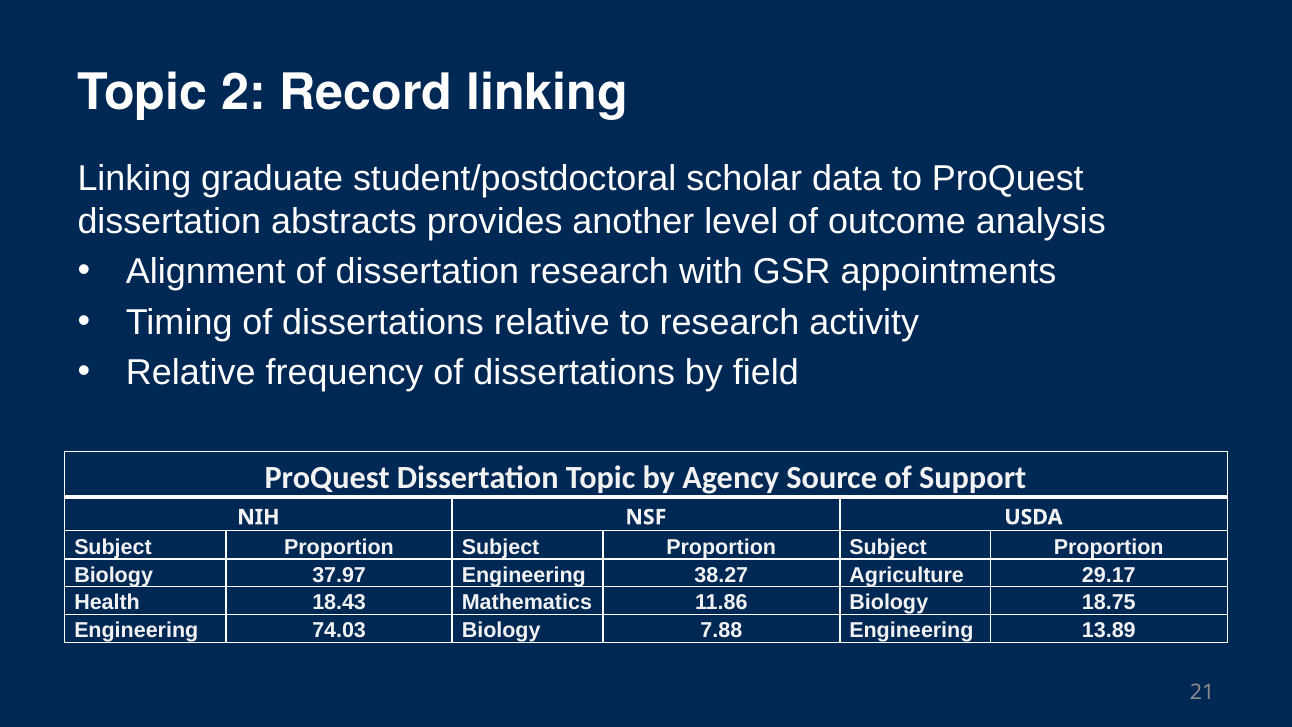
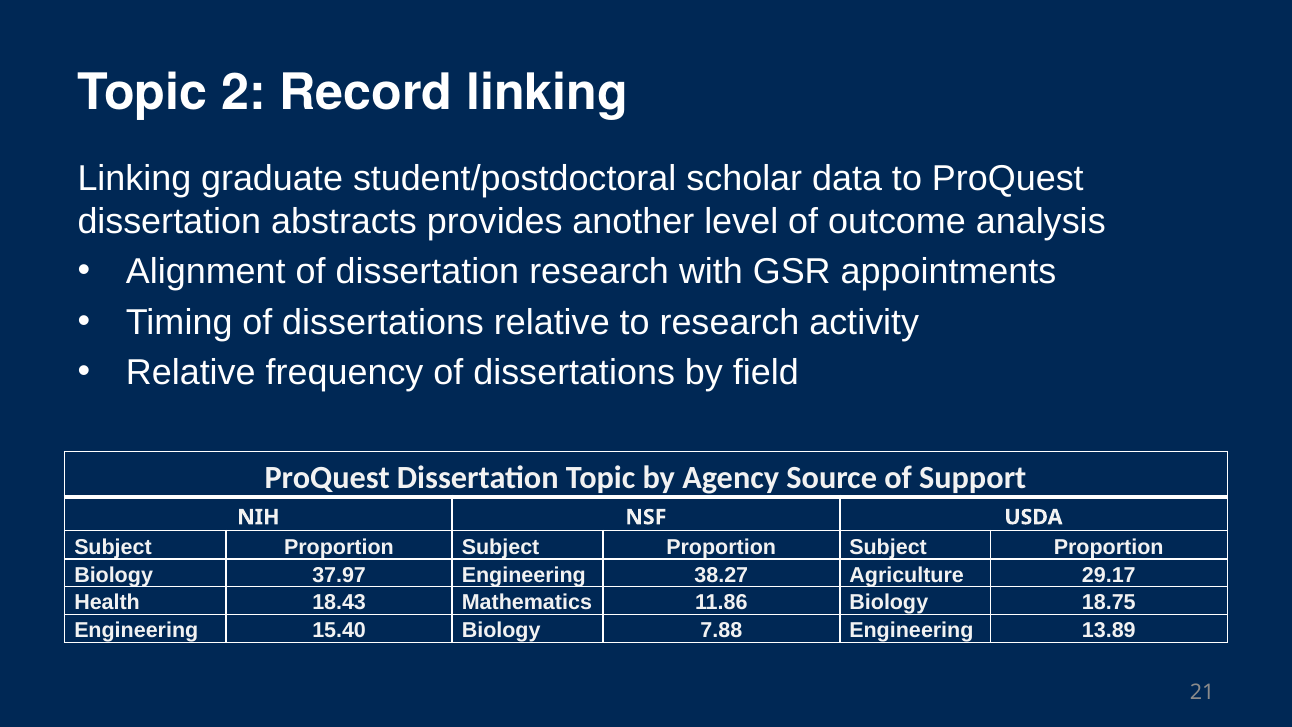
74.03: 74.03 -> 15.40
